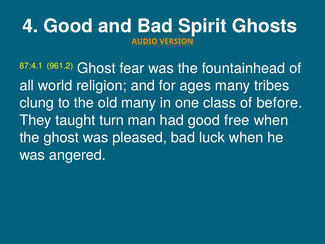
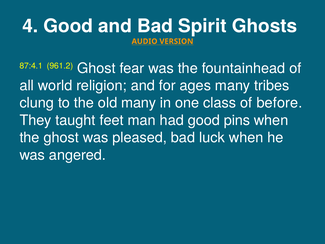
turn: turn -> feet
free: free -> pins
